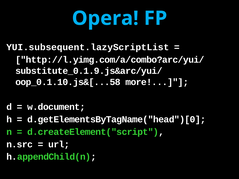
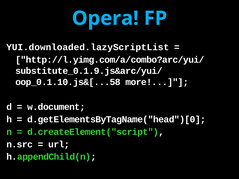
YUI.subsequent.lazyScriptList: YUI.subsequent.lazyScriptList -> YUI.downloaded.lazyScriptList
